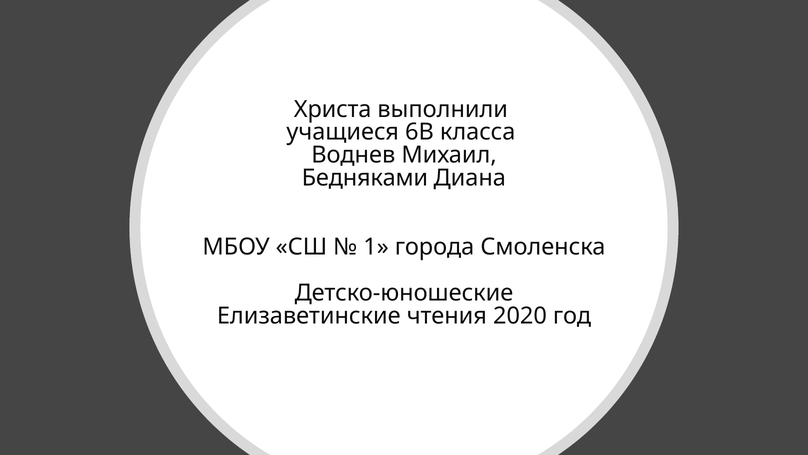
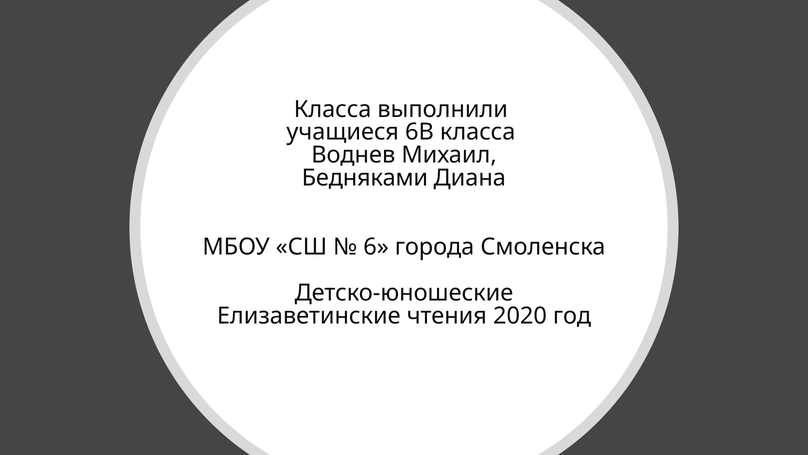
Христа at (333, 109): Христа -> Класса
1: 1 -> 6
